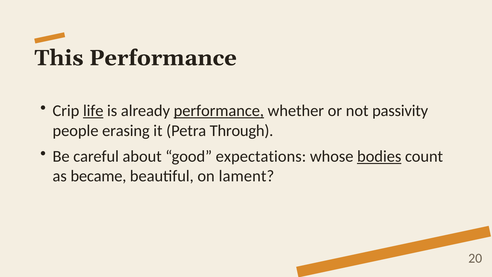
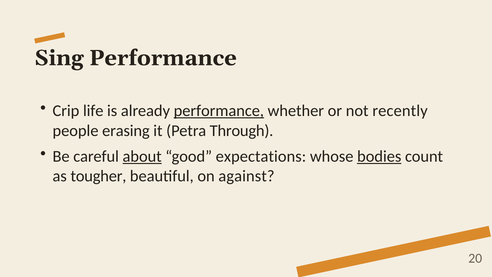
This: This -> Sing
life underline: present -> none
passivity: passivity -> recently
about underline: none -> present
became: became -> tougher
lament: lament -> against
